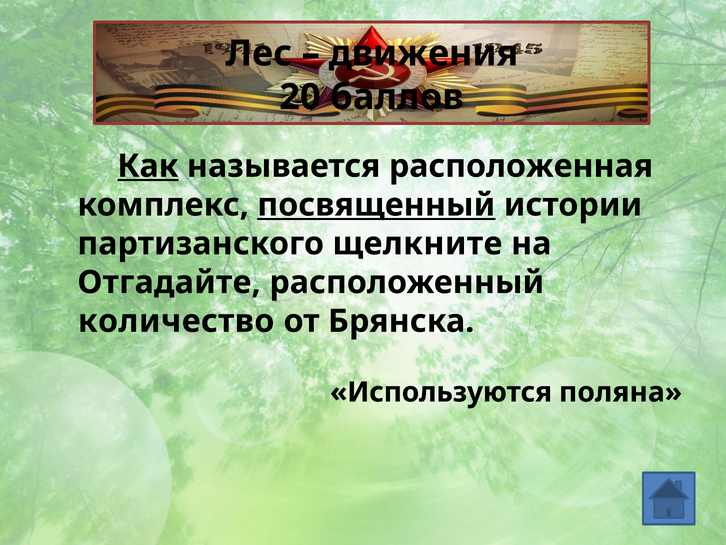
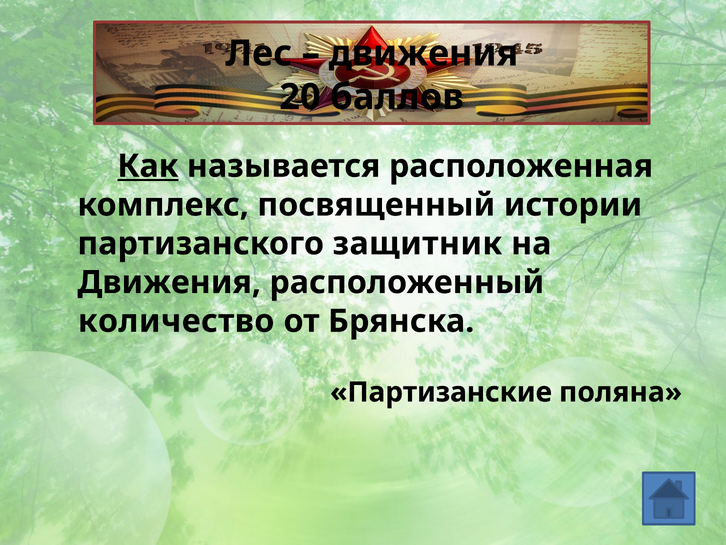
посвященный underline: present -> none
щелкните: щелкните -> защитник
Отгадайте at (169, 282): Отгадайте -> Движения
Используются: Используются -> Партизанские
